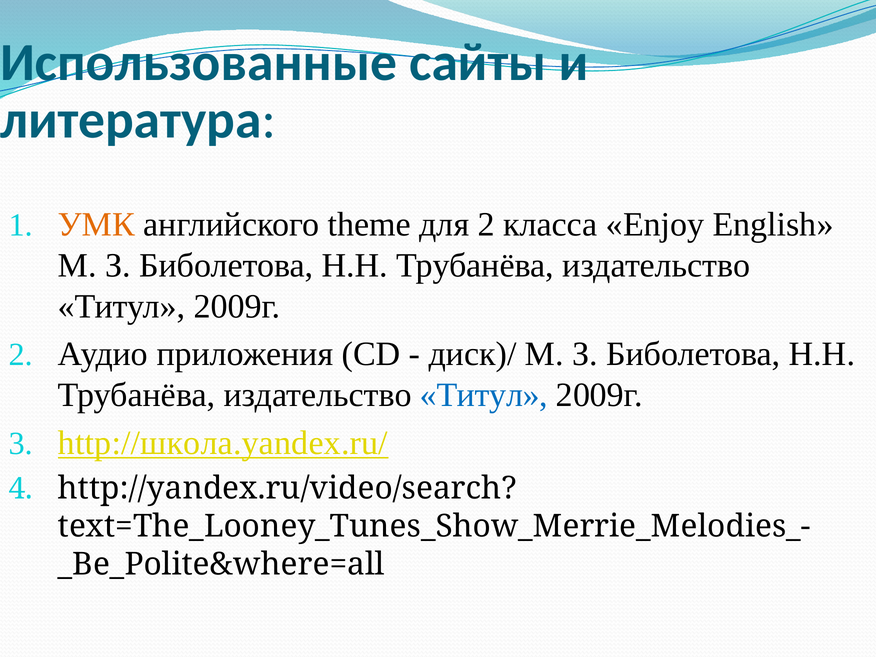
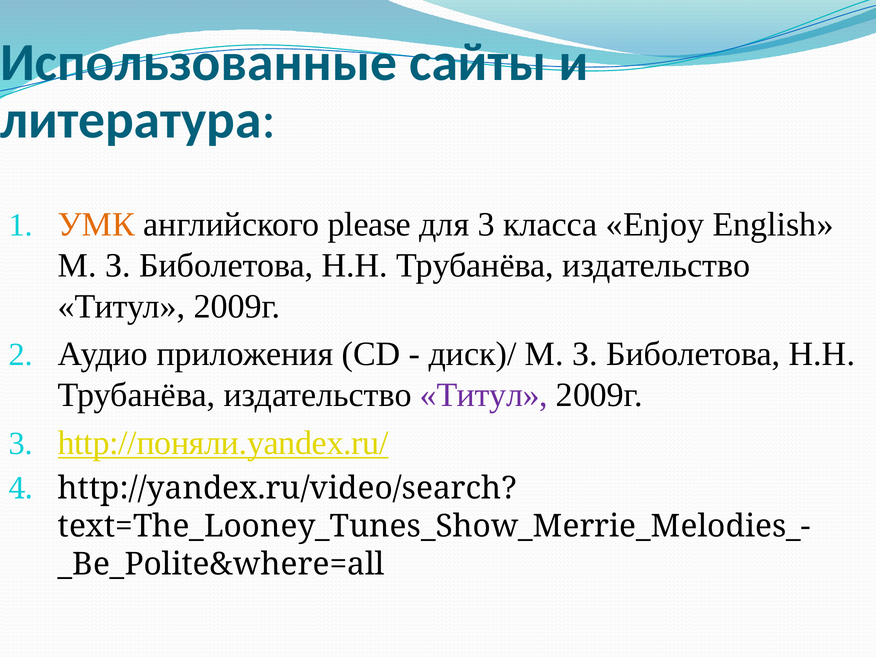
theme: theme -> please
для 2: 2 -> 3
Титул at (484, 395) colour: blue -> purple
http://школа.yandex.ru/: http://школа.yandex.ru/ -> http://поняли.yandex.ru/
